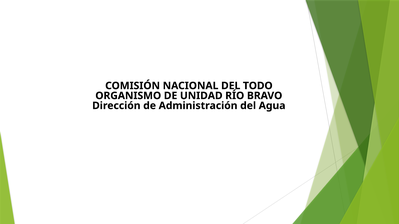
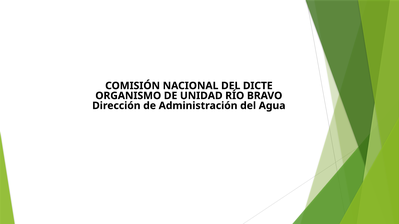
TODO: TODO -> DICTE
